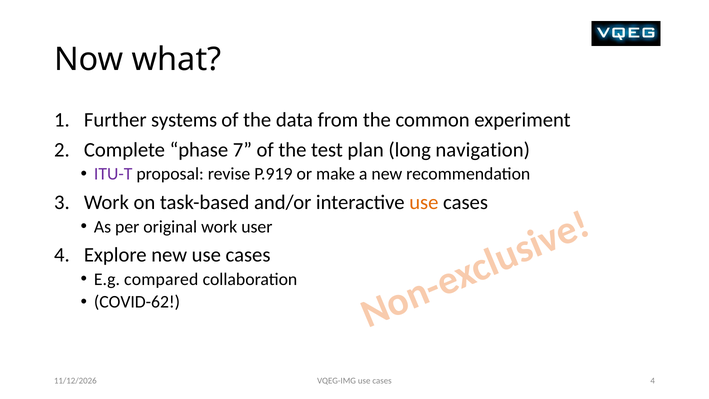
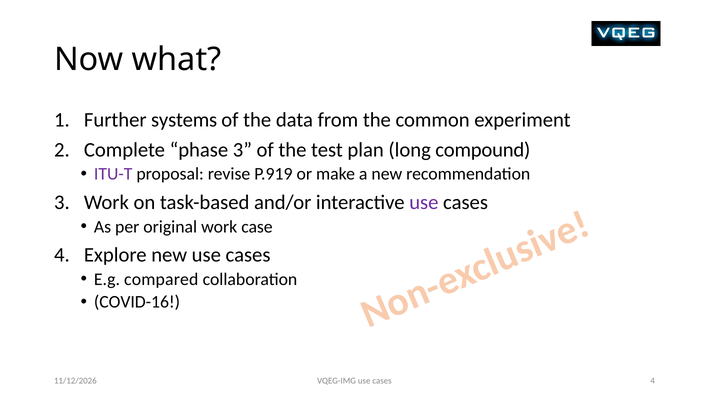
phase 7: 7 -> 3
navigation: navigation -> compound
use at (424, 202) colour: orange -> purple
user: user -> case
COVID-62: COVID-62 -> COVID-16
